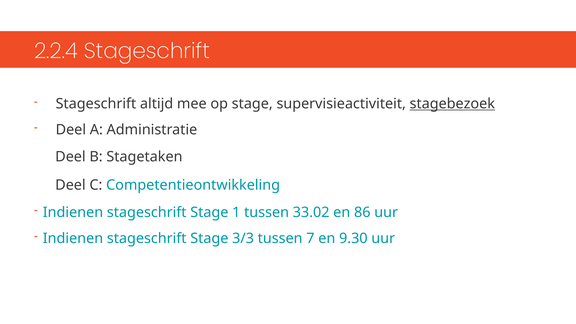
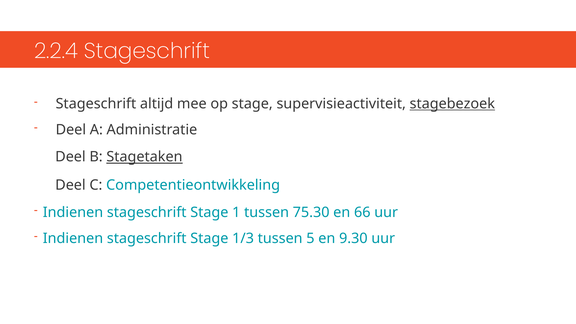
Stagetaken underline: none -> present
33.02: 33.02 -> 75.30
86: 86 -> 66
3/3: 3/3 -> 1/3
7: 7 -> 5
